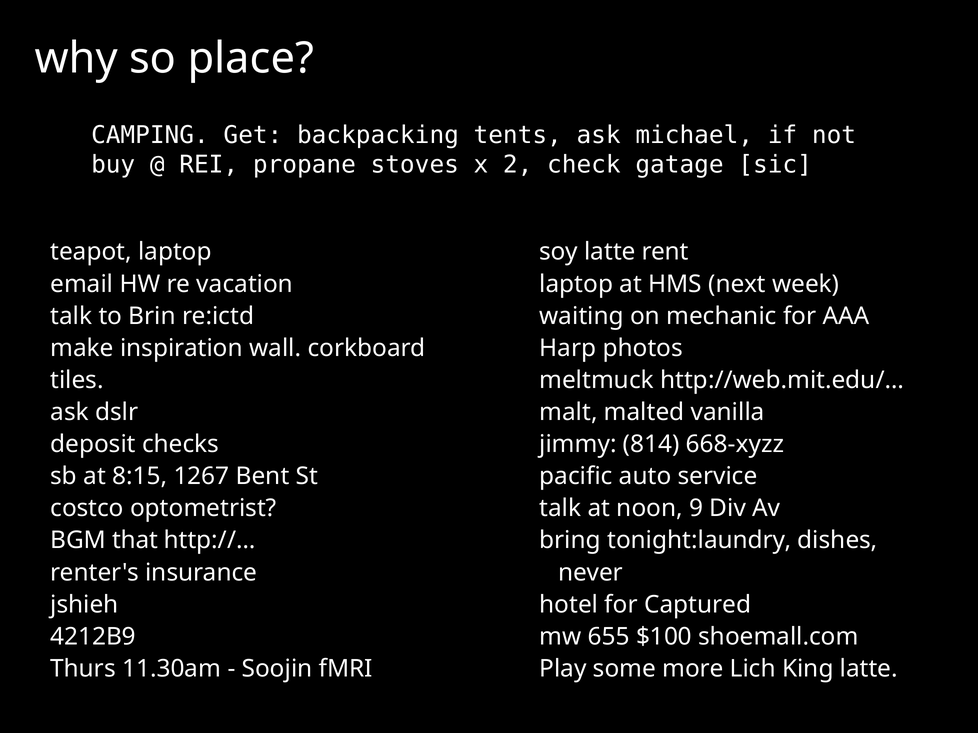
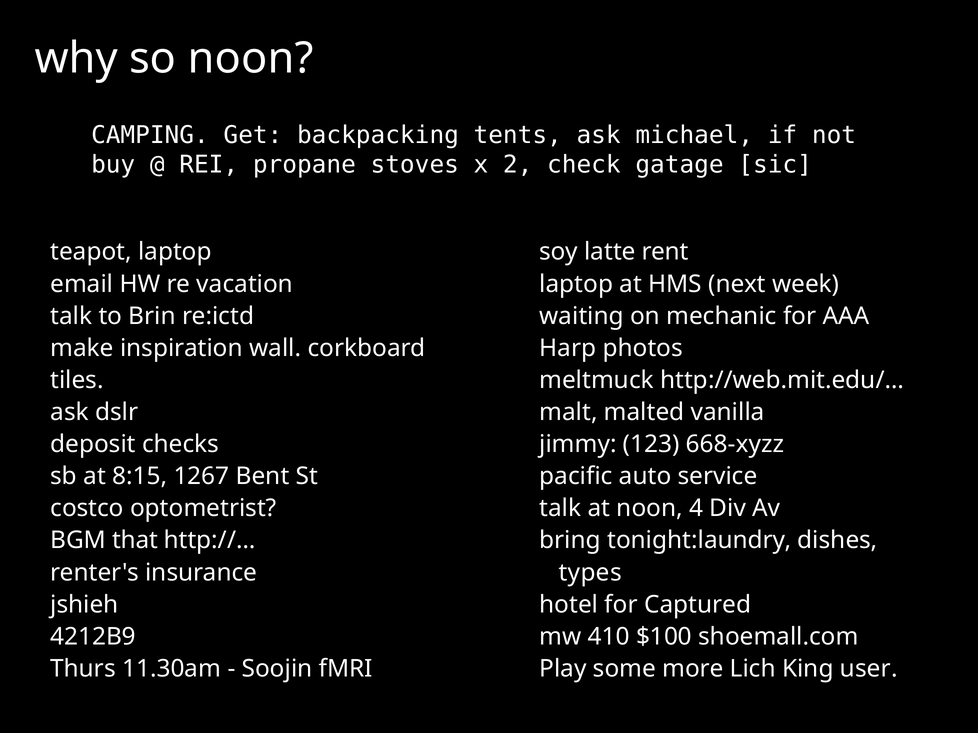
so place: place -> noon
814: 814 -> 123
9: 9 -> 4
never: never -> types
655: 655 -> 410
King latte: latte -> user
